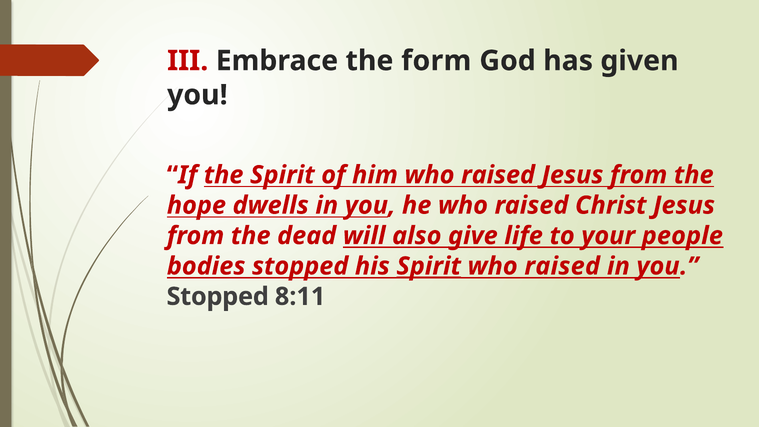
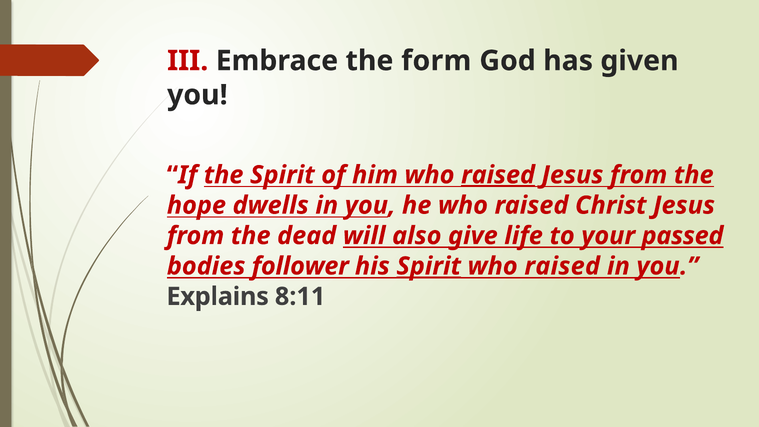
raised at (498, 175) underline: none -> present
people: people -> passed
bodies stopped: stopped -> follower
Stopped at (218, 297): Stopped -> Explains
